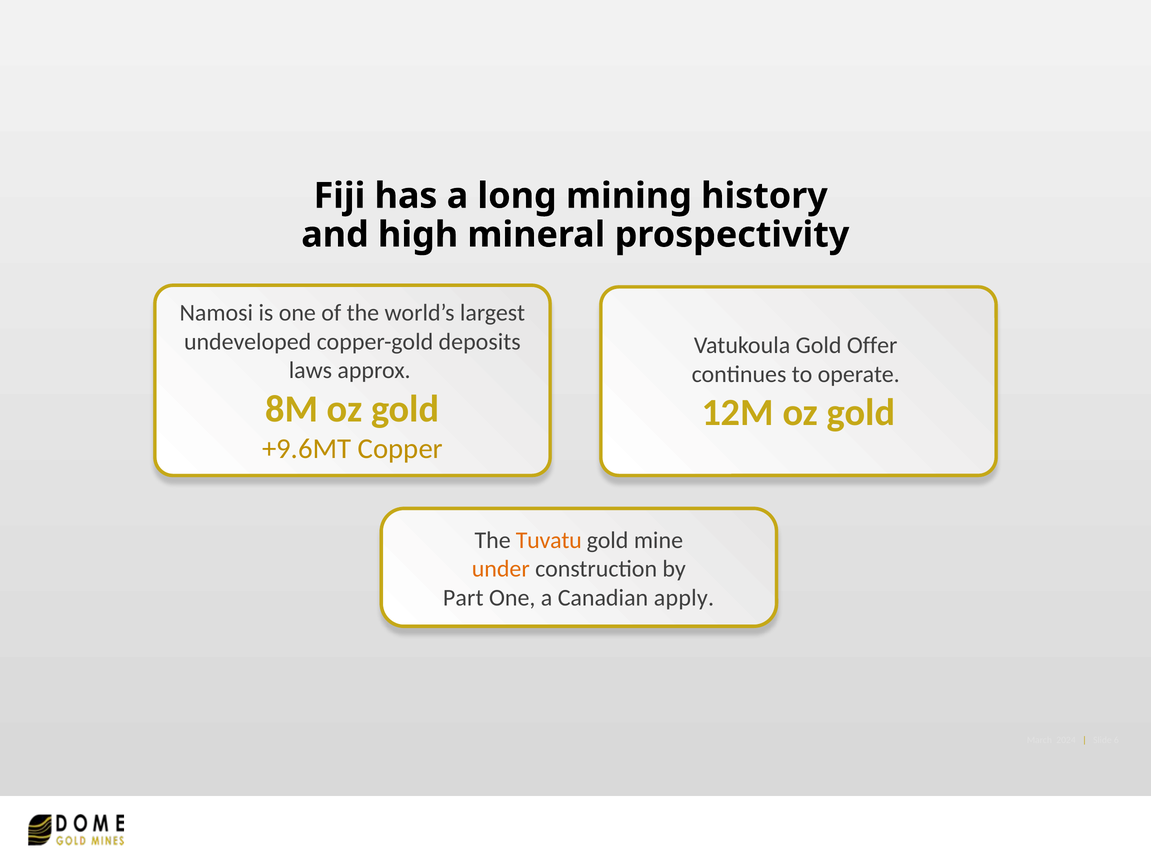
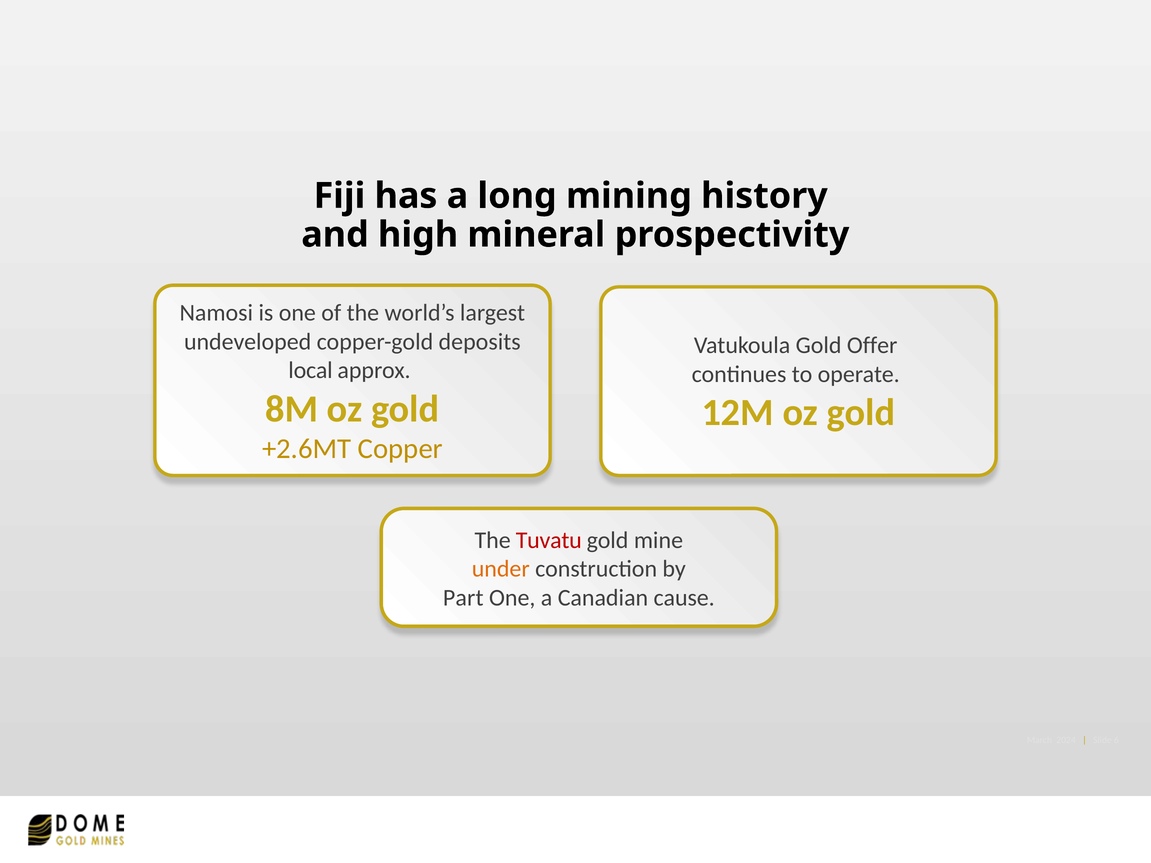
laws: laws -> local
+9.6MT: +9.6MT -> +2.6MT
Tuvatu colour: orange -> red
apply: apply -> cause
